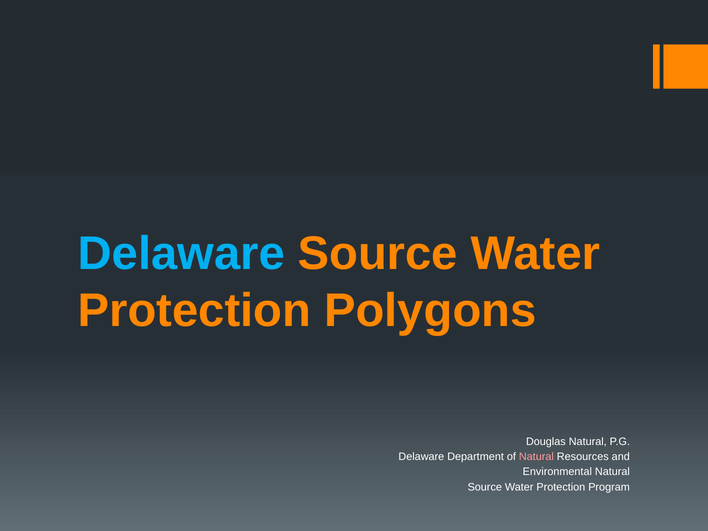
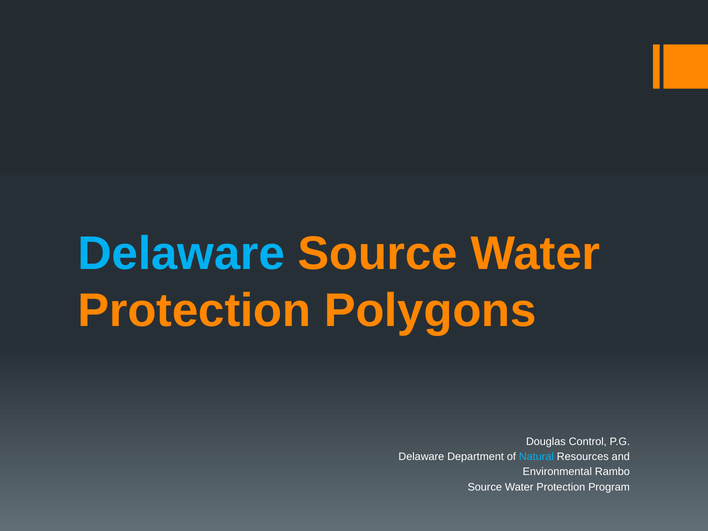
Douglas Natural: Natural -> Control
Natural at (536, 457) colour: pink -> light blue
Environmental Natural: Natural -> Rambo
